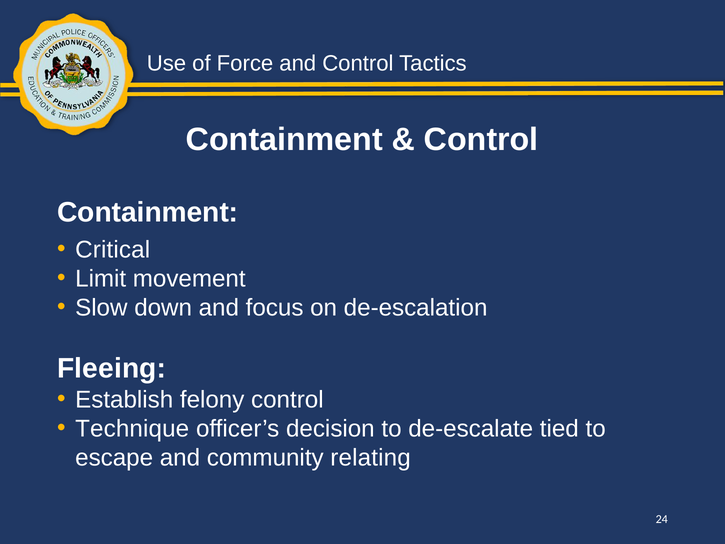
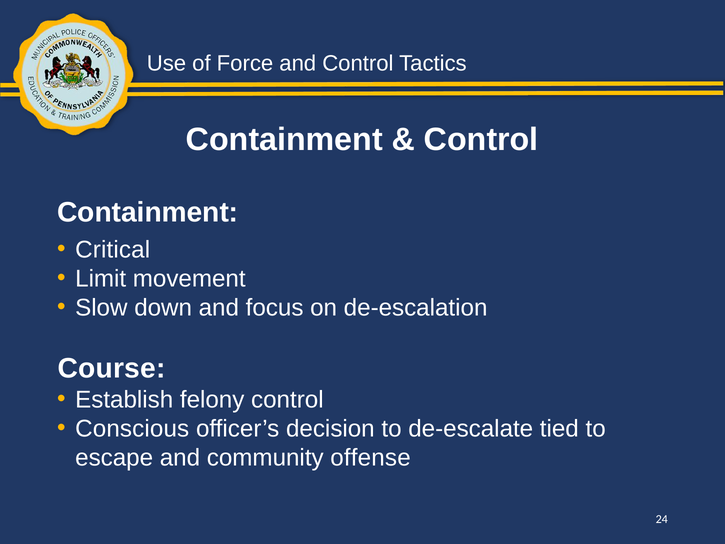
Fleeing: Fleeing -> Course
Technique: Technique -> Conscious
relating: relating -> offense
